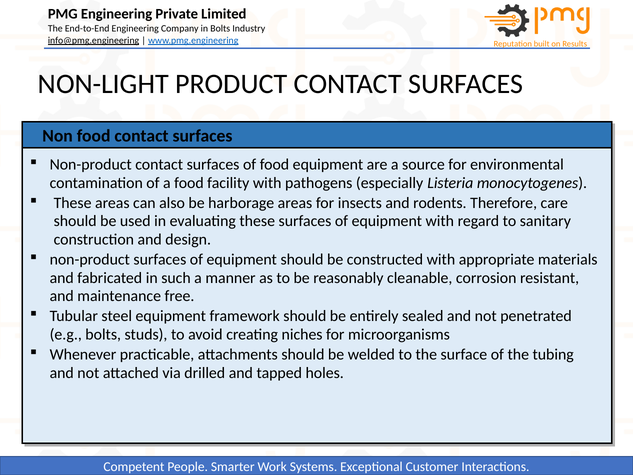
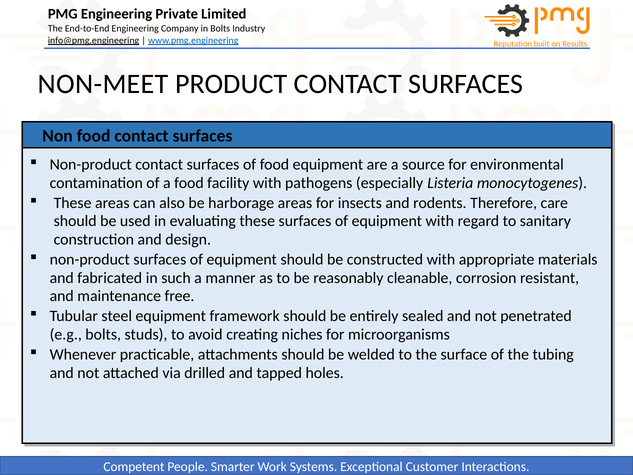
NON-LIGHT: NON-LIGHT -> NON-MEET
